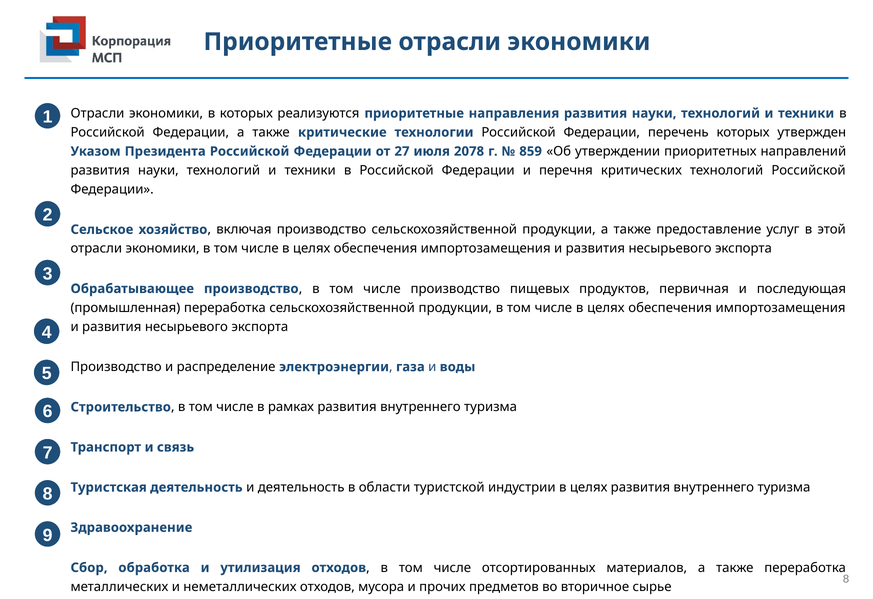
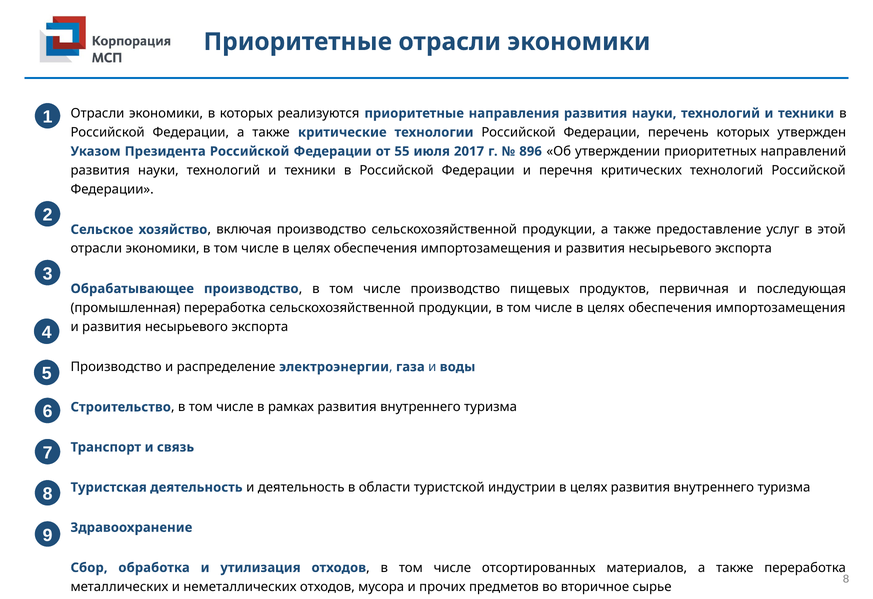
27: 27 -> 55
2078: 2078 -> 2017
859: 859 -> 896
